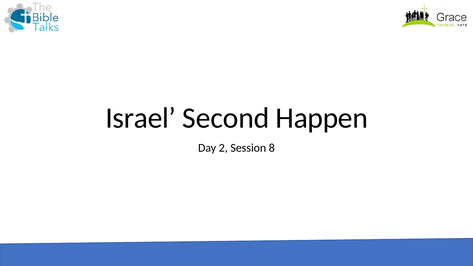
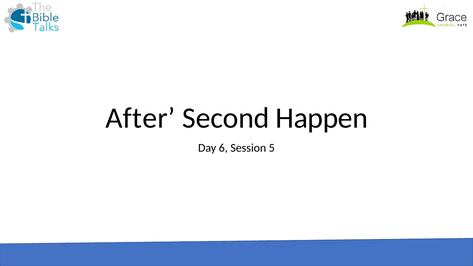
Israel: Israel -> After
2: 2 -> 6
8: 8 -> 5
